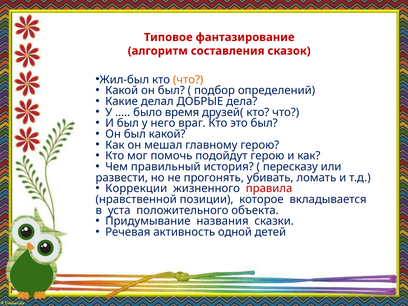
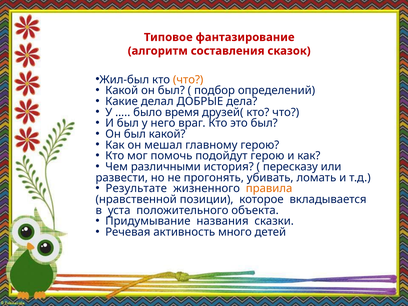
правильный: правильный -> различными
Коррекции: Коррекции -> Результате
правила colour: red -> orange
одной: одной -> много
